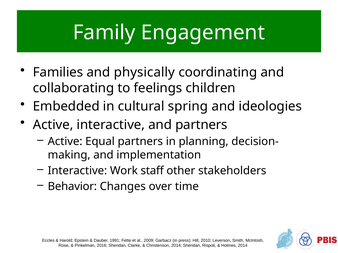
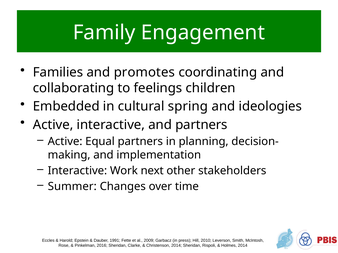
physically: physically -> promotes
staff: staff -> next
Behavior: Behavior -> Summer
